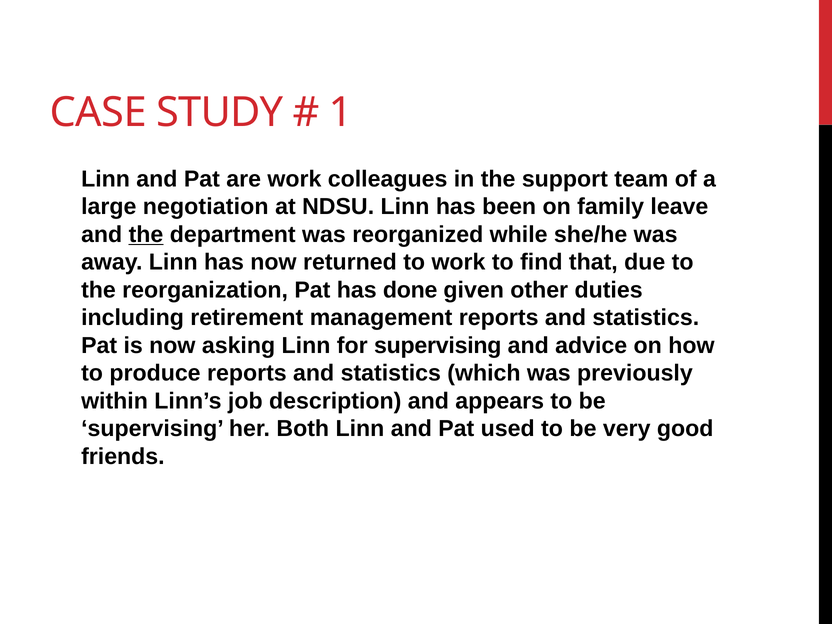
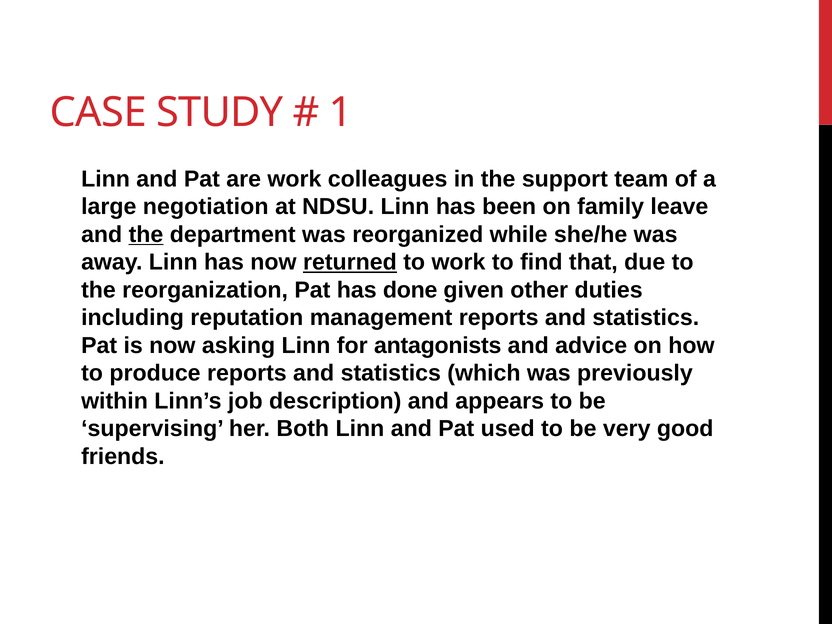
returned underline: none -> present
retirement: retirement -> reputation
for supervising: supervising -> antagonists
